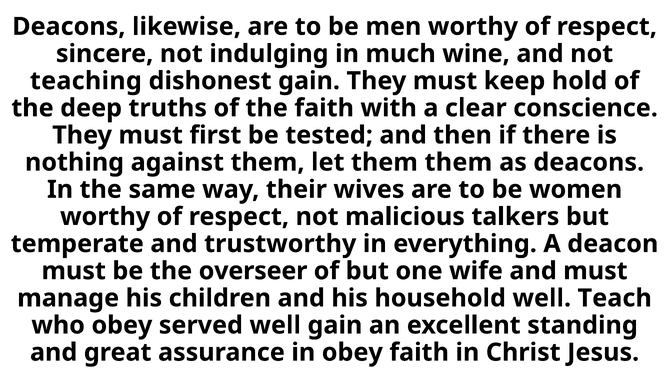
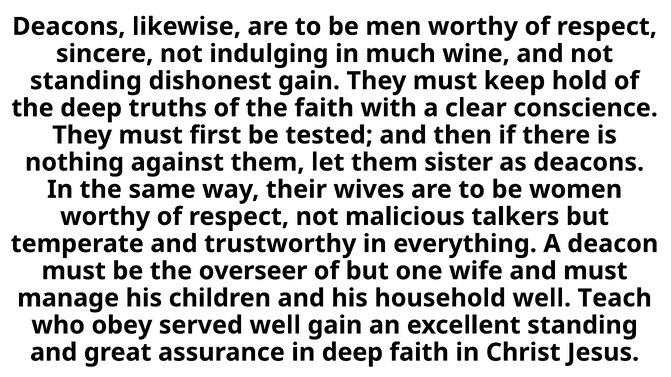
teaching at (86, 81): teaching -> standing
them them: them -> sister
in obey: obey -> deep
